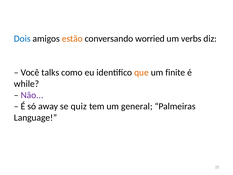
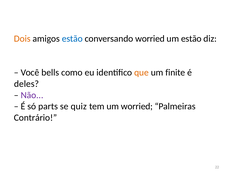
Dois colour: blue -> orange
estão at (72, 39) colour: orange -> blue
um verbs: verbs -> estão
talks: talks -> bells
while: while -> deles
away: away -> parts
um general: general -> worried
Language: Language -> Contrário
